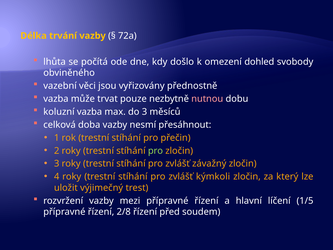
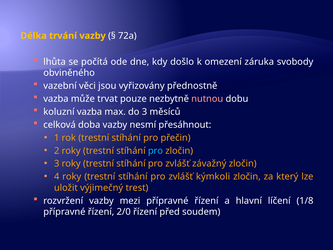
dohled: dohled -> záruka
pro at (155, 151) colour: light green -> light blue
1/5: 1/5 -> 1/8
2/8: 2/8 -> 2/0
